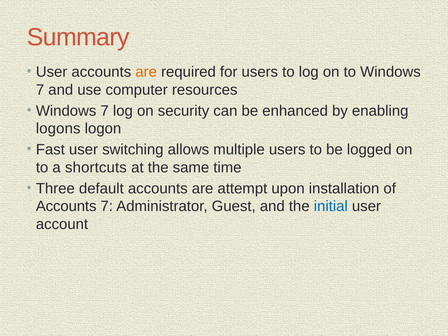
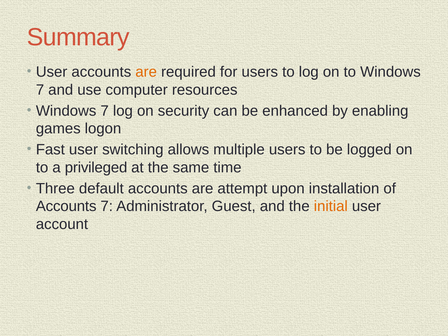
logons: logons -> games
shortcuts: shortcuts -> privileged
initial colour: blue -> orange
